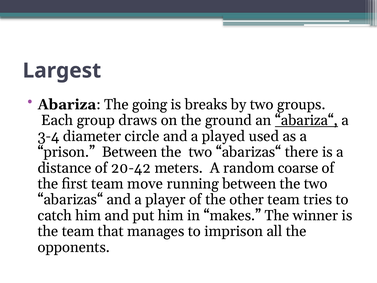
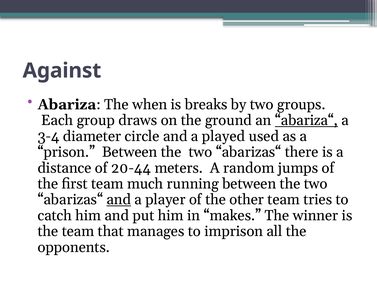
Largest: Largest -> Against
going: going -> when
20-42: 20-42 -> 20-44
coarse: coarse -> jumps
move: move -> much
and at (119, 199) underline: none -> present
